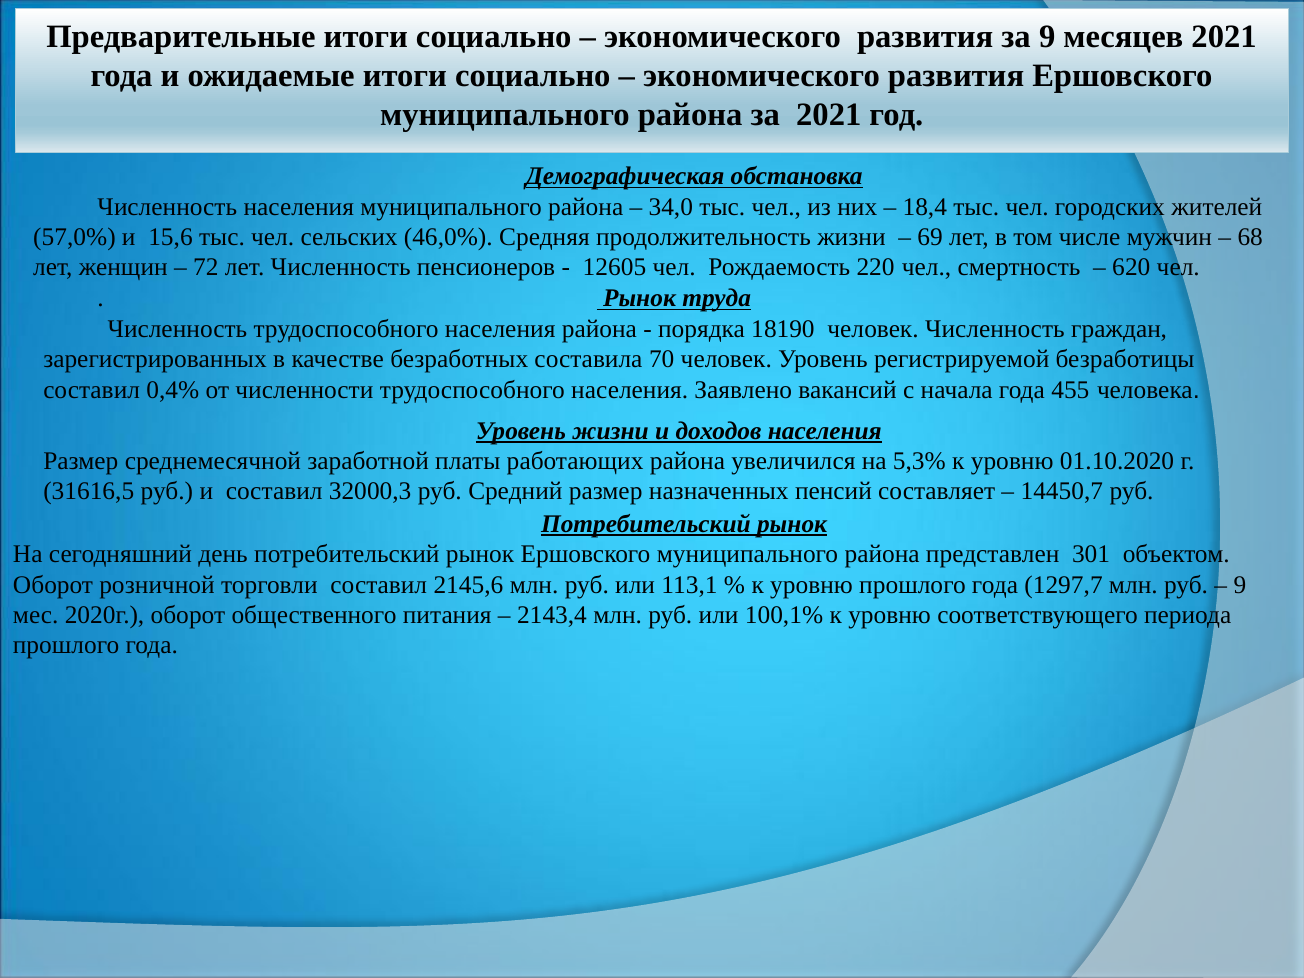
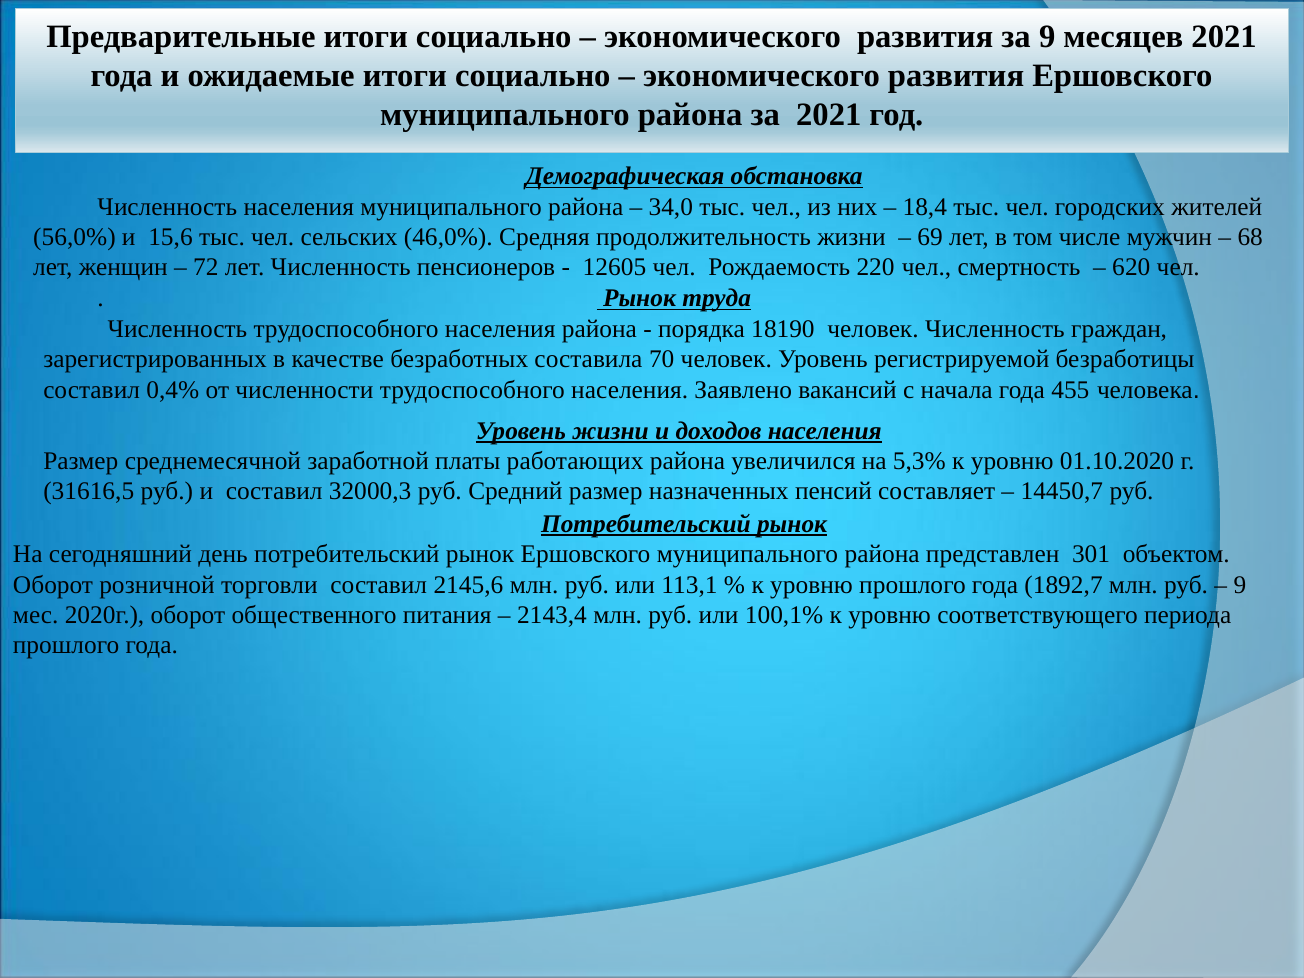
57,0%: 57,0% -> 56,0%
1297,7: 1297,7 -> 1892,7
